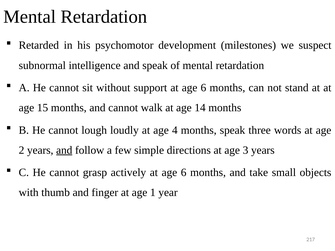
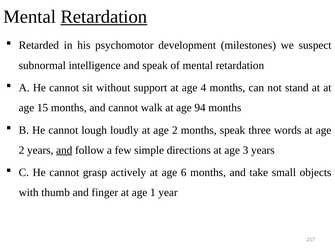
Retardation at (104, 17) underline: none -> present
support at age 6: 6 -> 4
14: 14 -> 94
loudly at age 4: 4 -> 2
